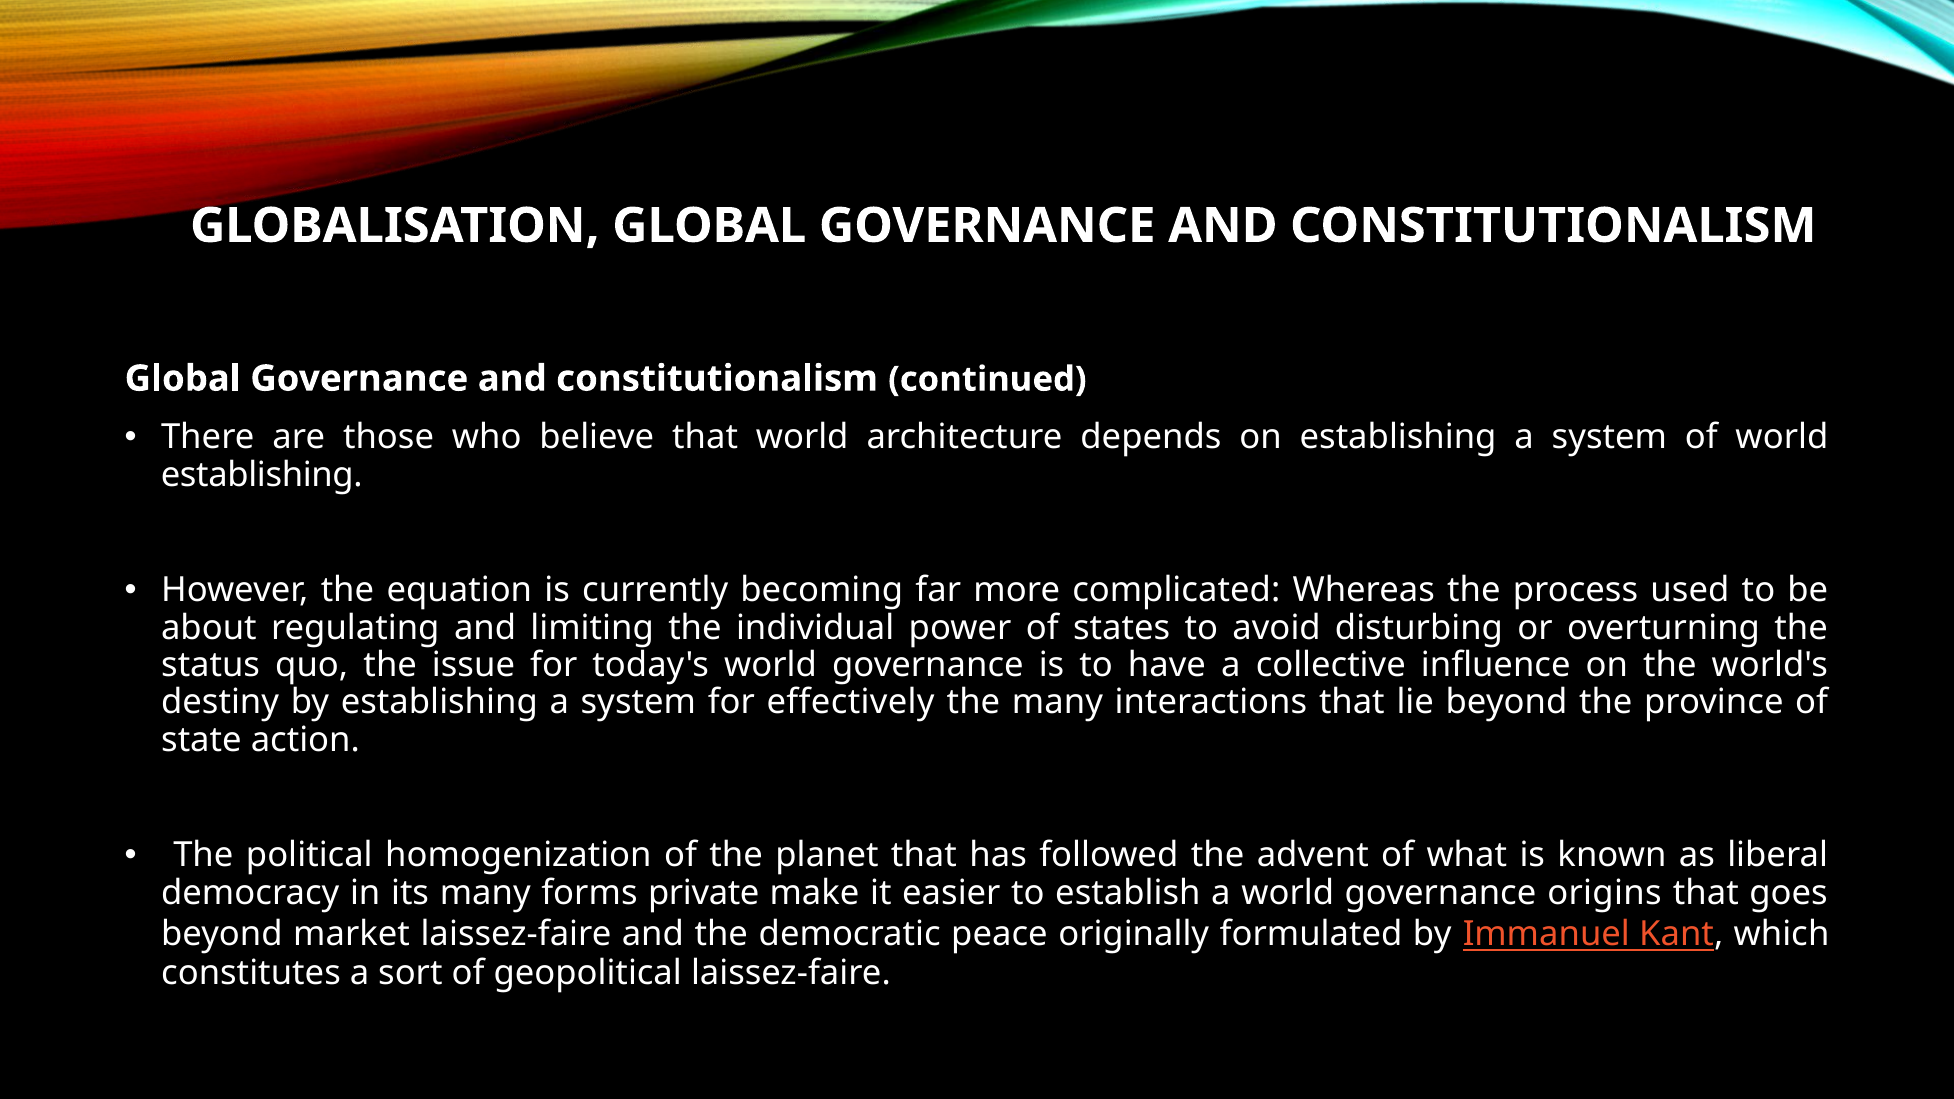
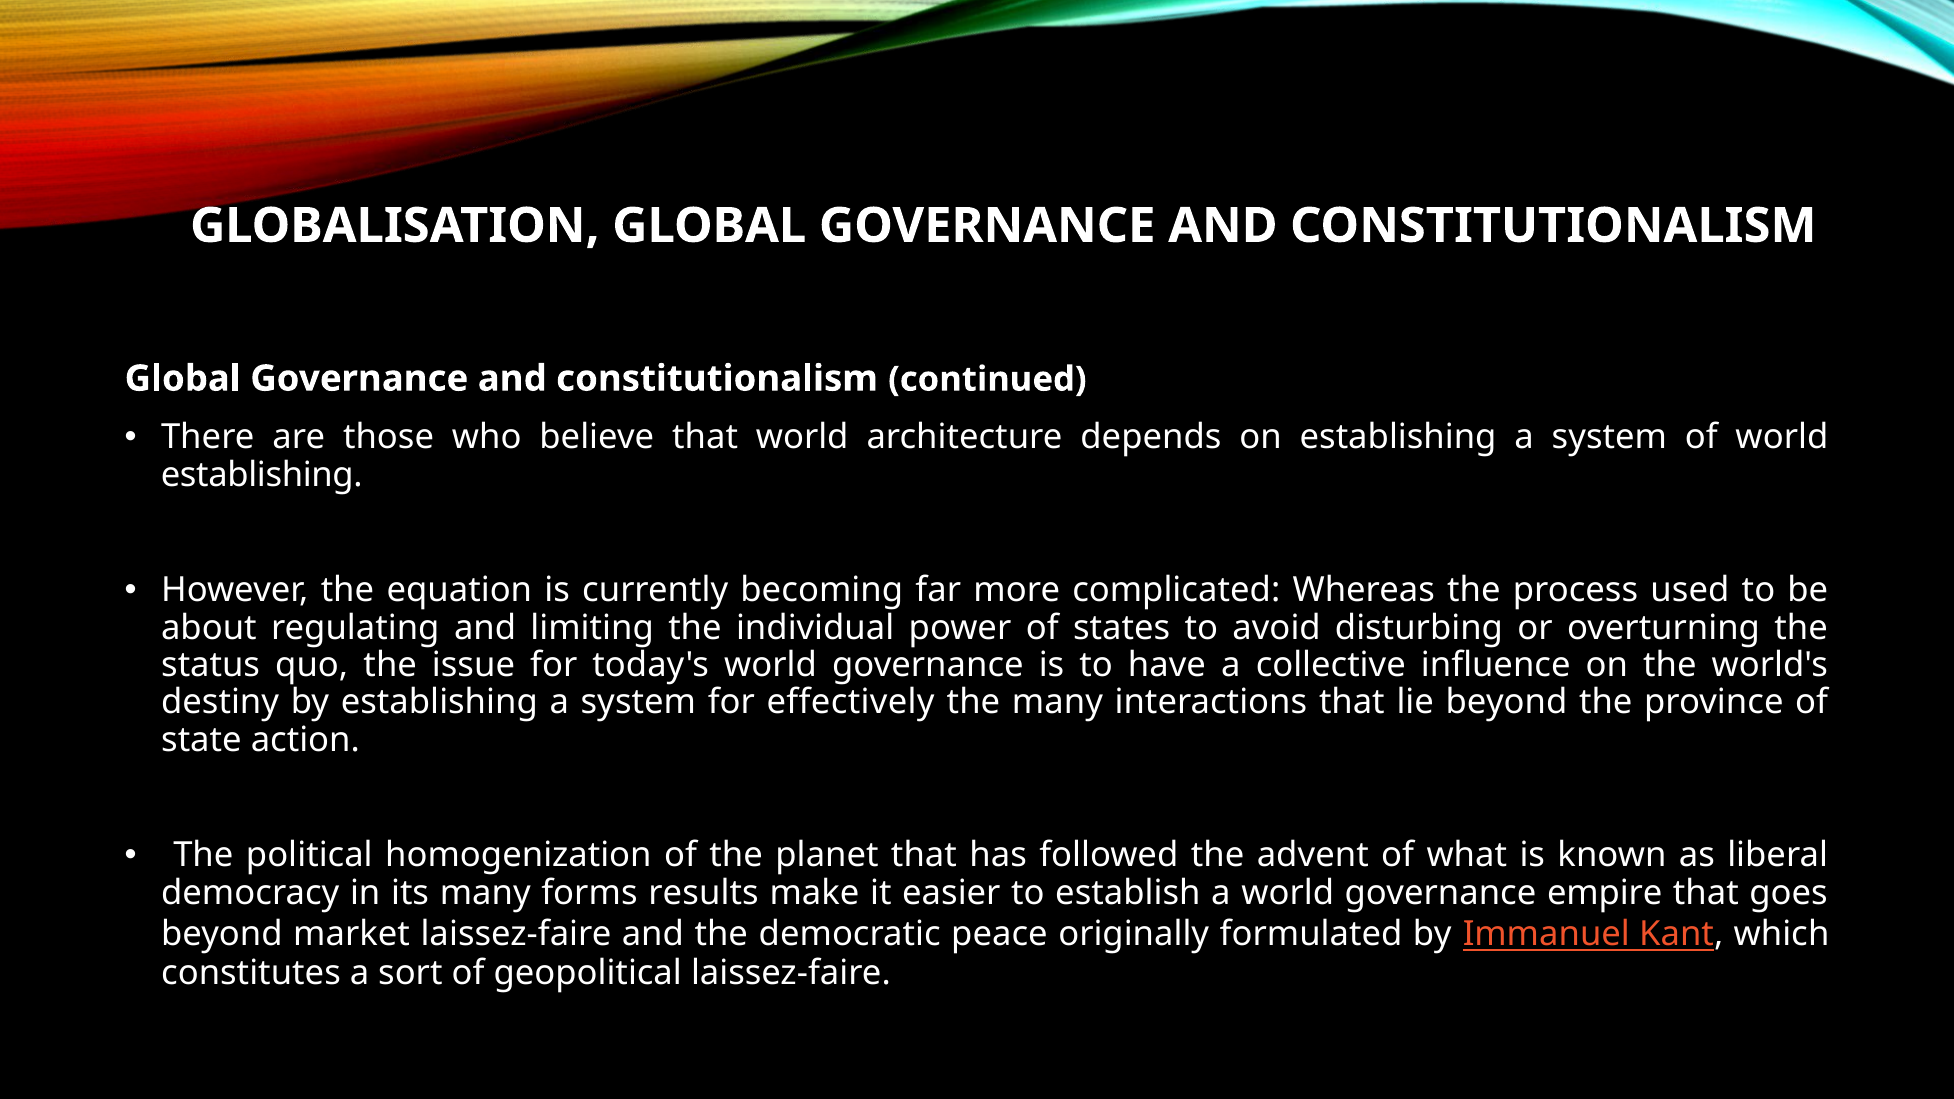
private: private -> results
origins: origins -> empire
